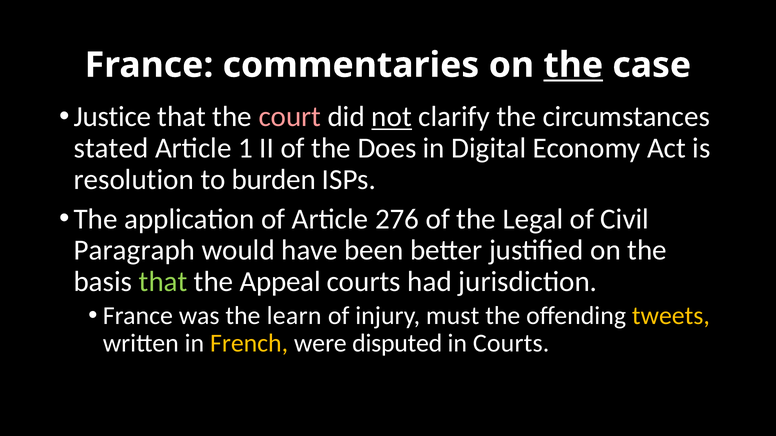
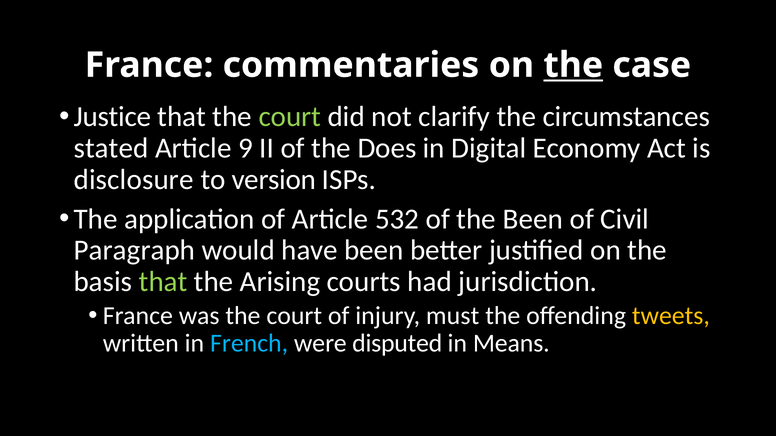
court at (290, 117) colour: pink -> light green
not underline: present -> none
1: 1 -> 9
resolution: resolution -> disclosure
burden: burden -> version
276: 276 -> 532
the Legal: Legal -> Been
Appeal: Appeal -> Arising
was the learn: learn -> court
French colour: yellow -> light blue
in Courts: Courts -> Means
